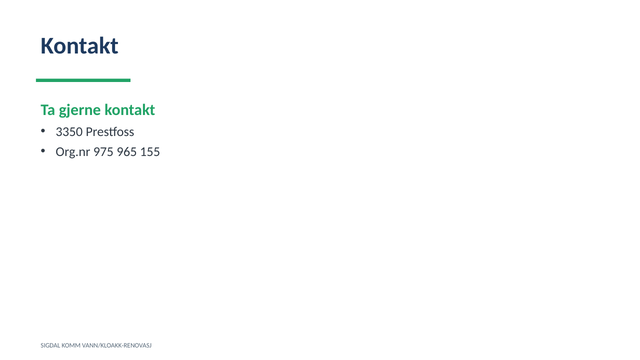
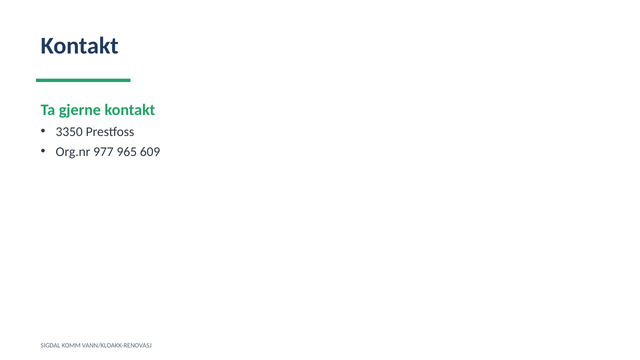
975: 975 -> 977
155: 155 -> 609
